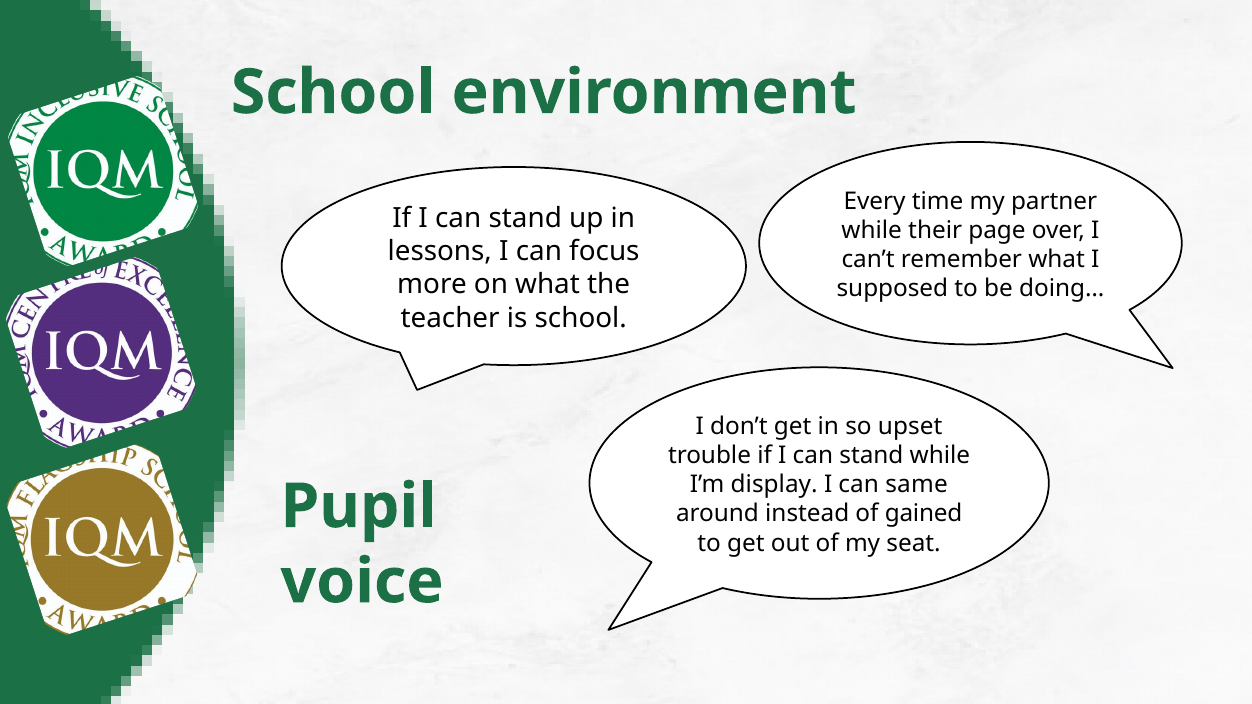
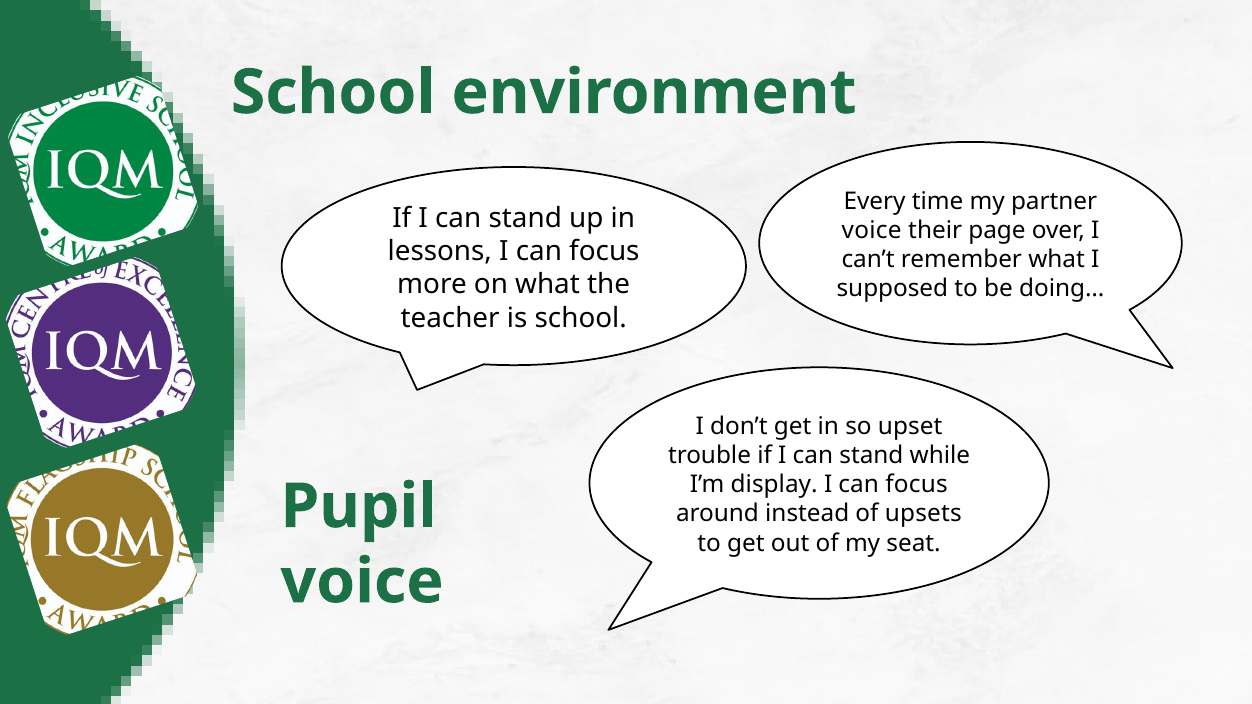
while at (872, 230): while -> voice
same at (917, 485): same -> focus
gained: gained -> upsets
